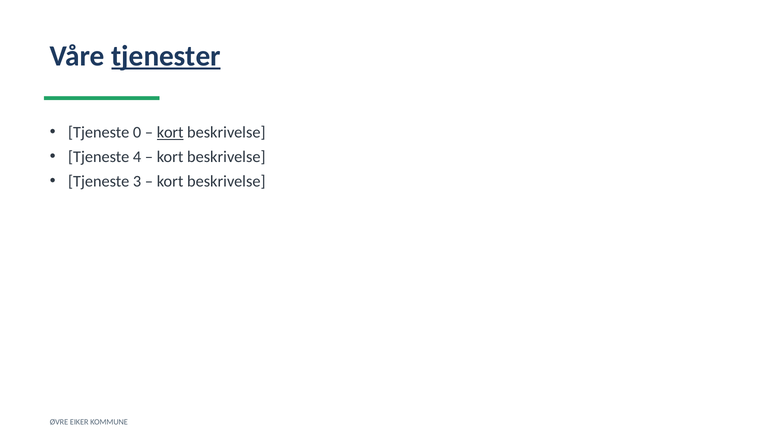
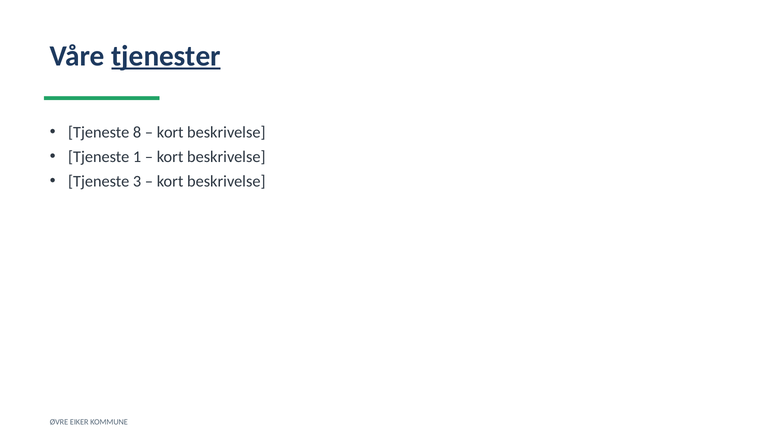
0: 0 -> 8
kort at (170, 132) underline: present -> none
4: 4 -> 1
